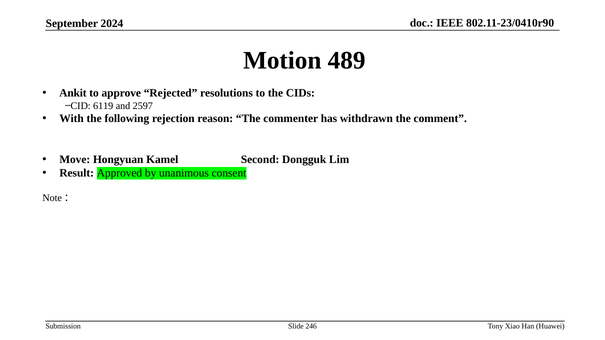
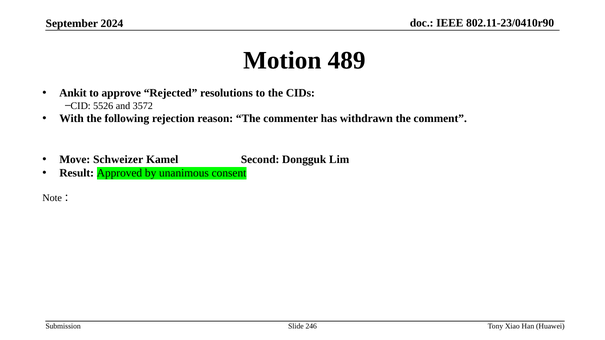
6119: 6119 -> 5526
2597: 2597 -> 3572
Hongyuan: Hongyuan -> Schweizer
